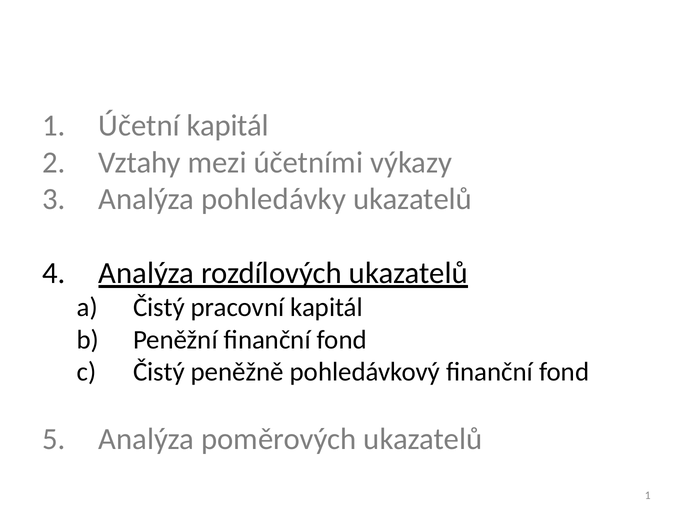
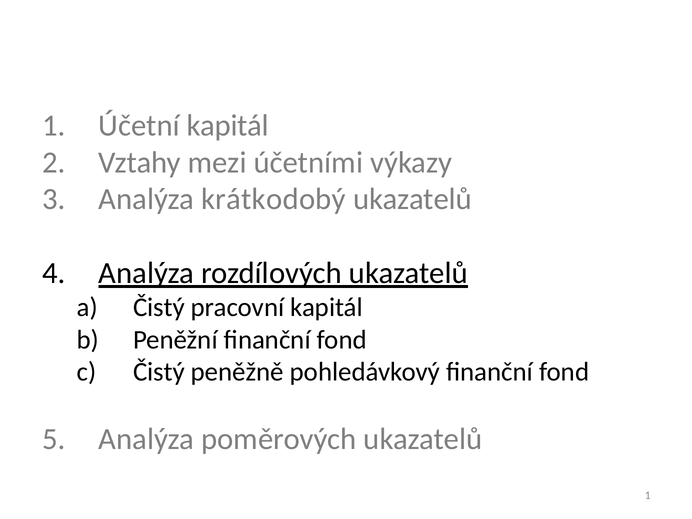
pohledávky: pohledávky -> krátkodobý
